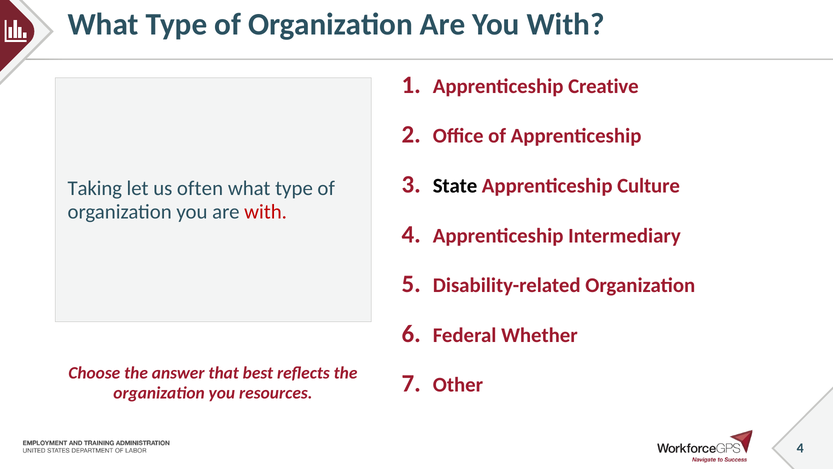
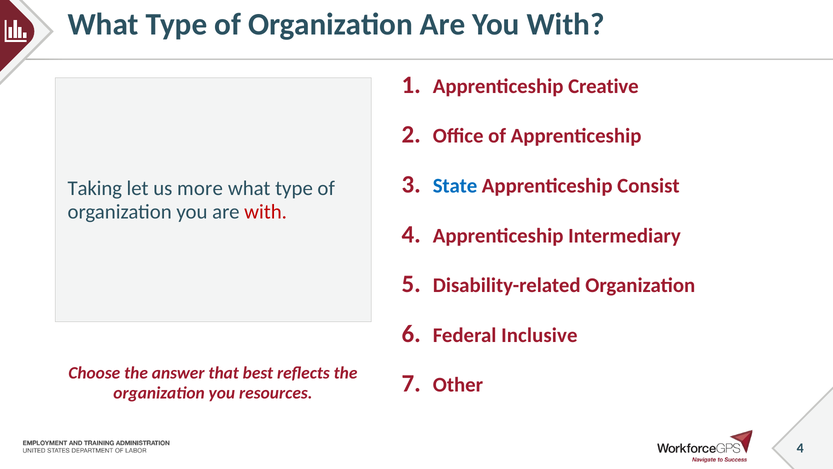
State colour: black -> blue
Culture: Culture -> Consist
often: often -> more
Whether: Whether -> Inclusive
